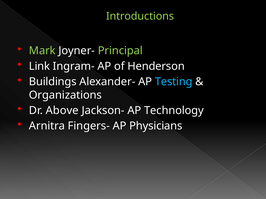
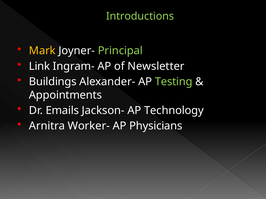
Mark colour: light green -> yellow
Henderson: Henderson -> Newsletter
Testing colour: light blue -> light green
Organizations: Organizations -> Appointments
Above: Above -> Emails
Fingers-: Fingers- -> Worker-
